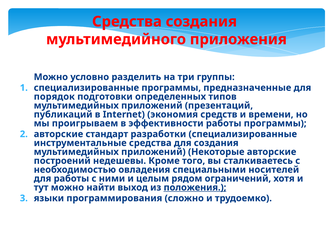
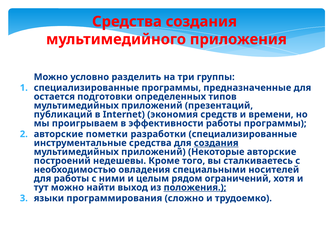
порядок: порядок -> остается
стандарт: стандарт -> пометки
создания at (216, 143) underline: none -> present
